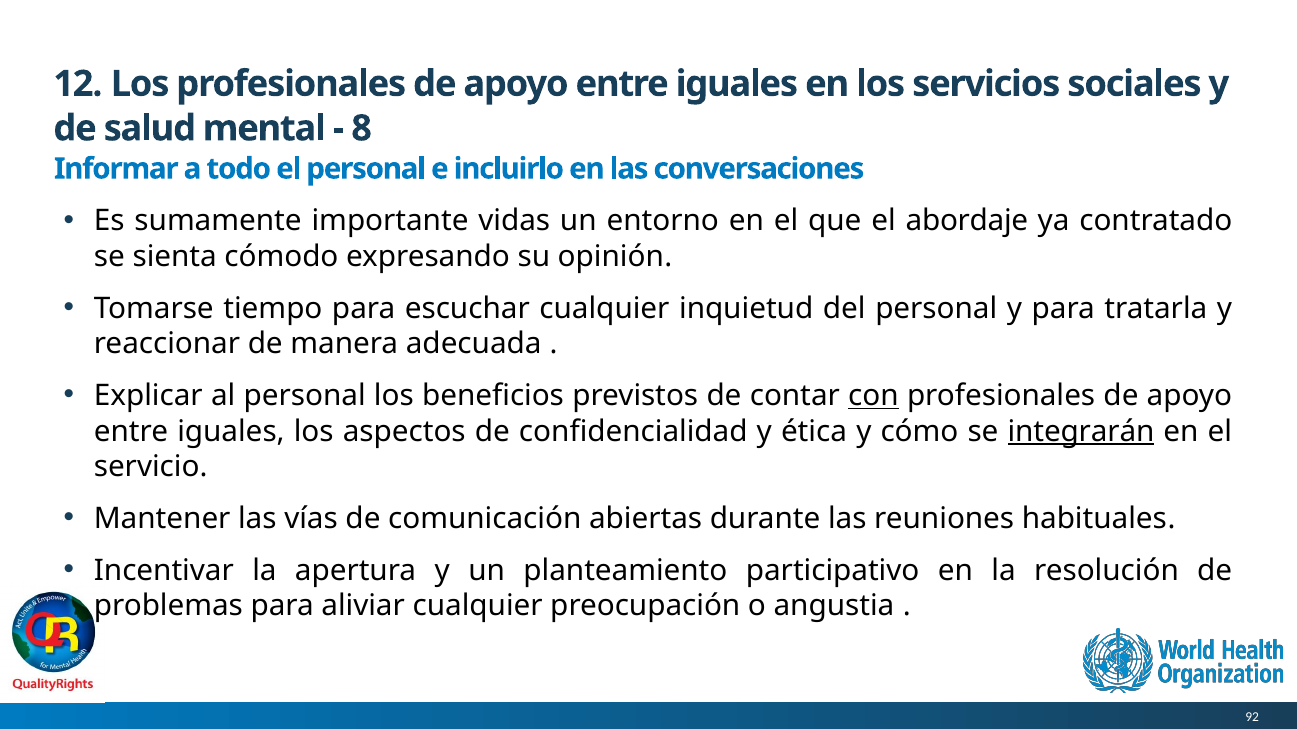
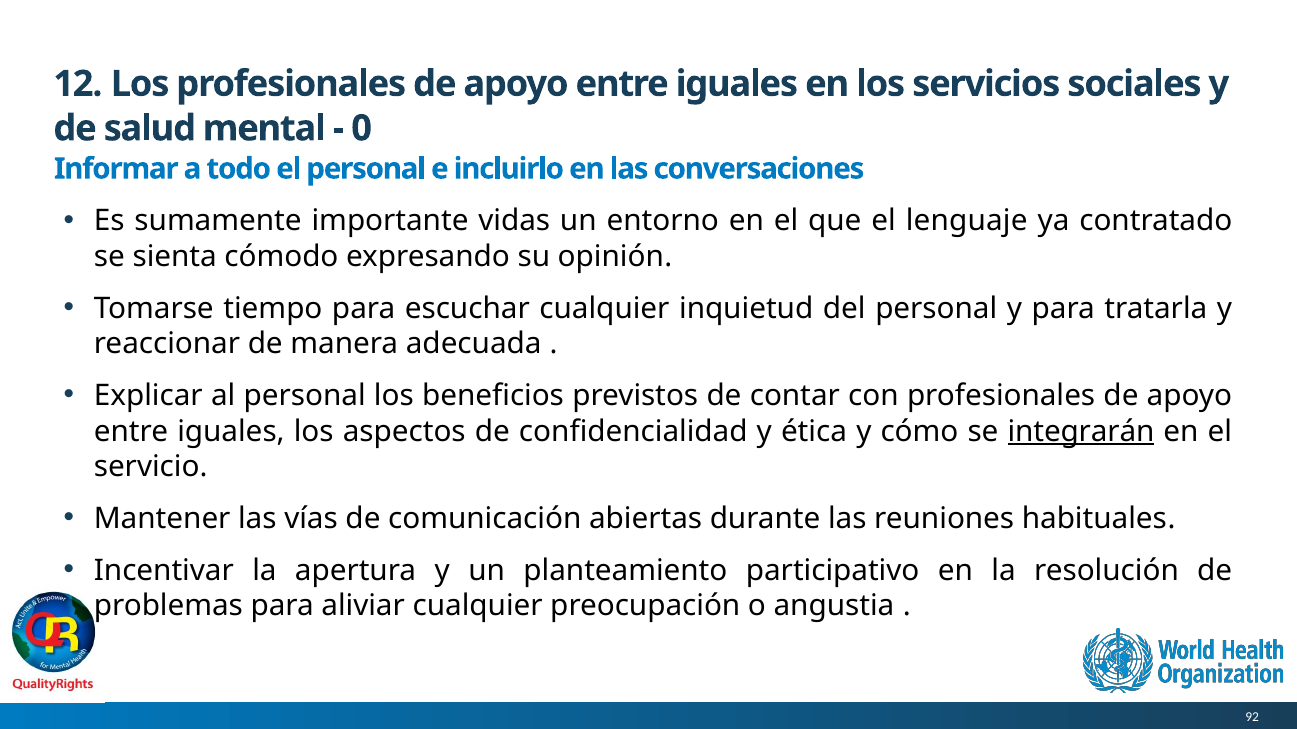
8: 8 -> 0
abordaje: abordaje -> lenguaje
con underline: present -> none
